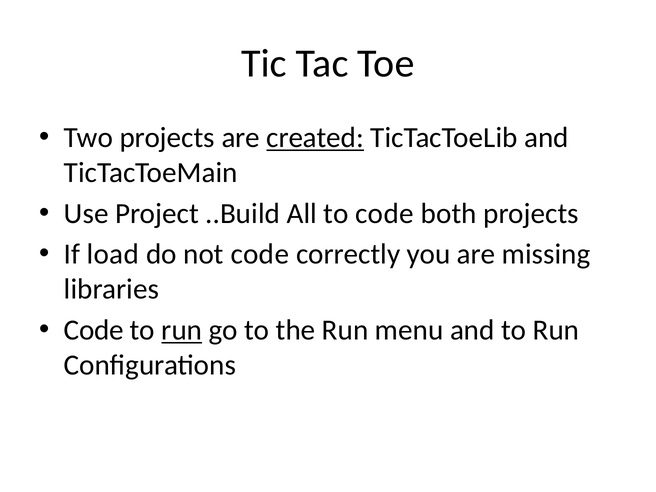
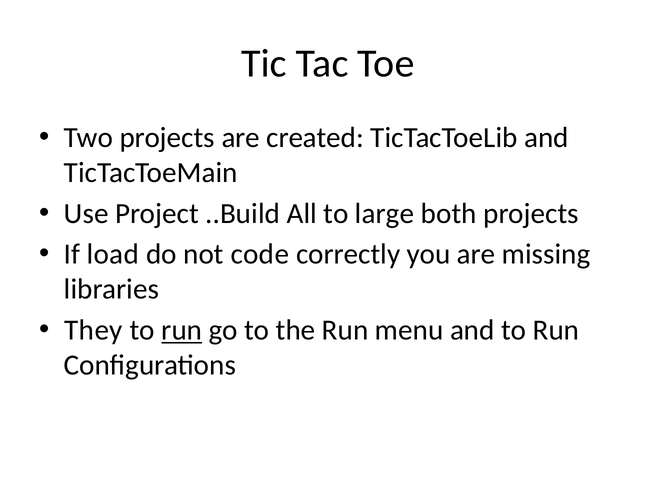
created underline: present -> none
to code: code -> large
Code at (94, 330): Code -> They
